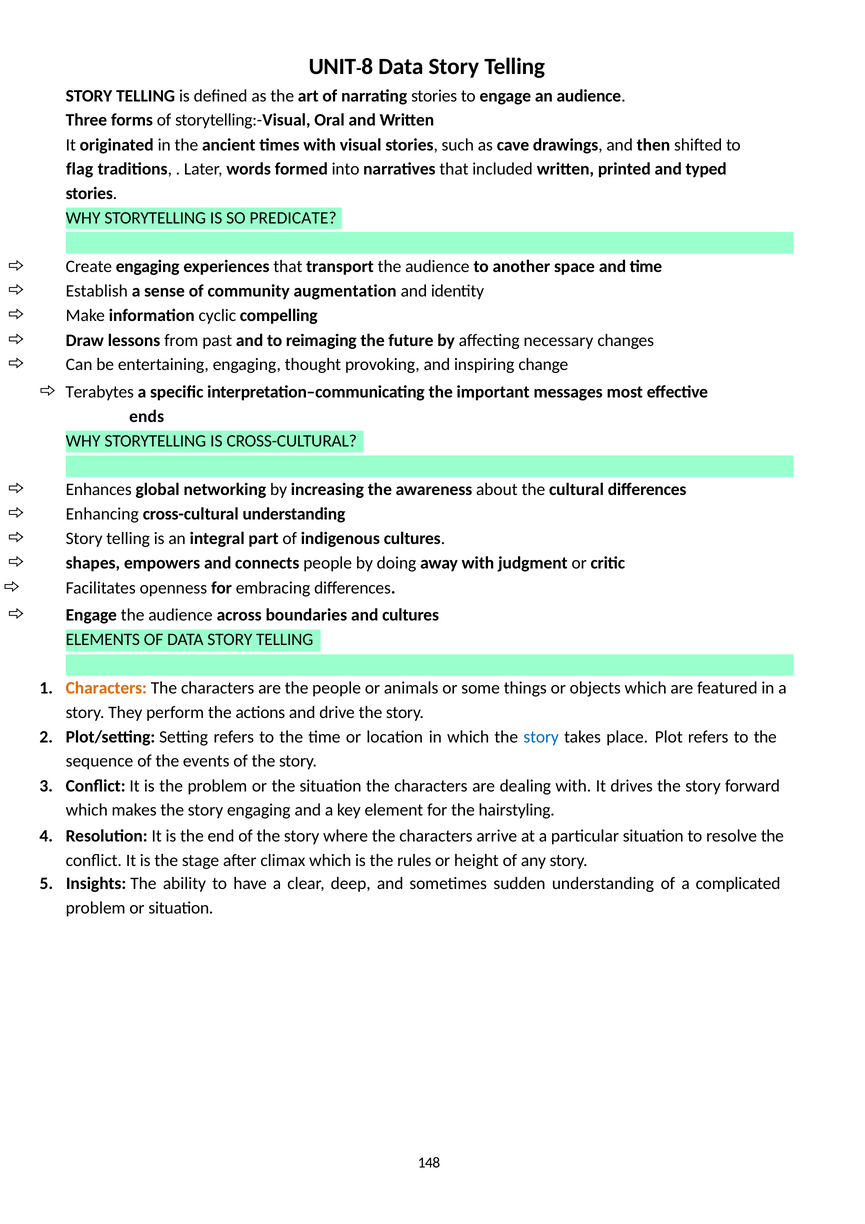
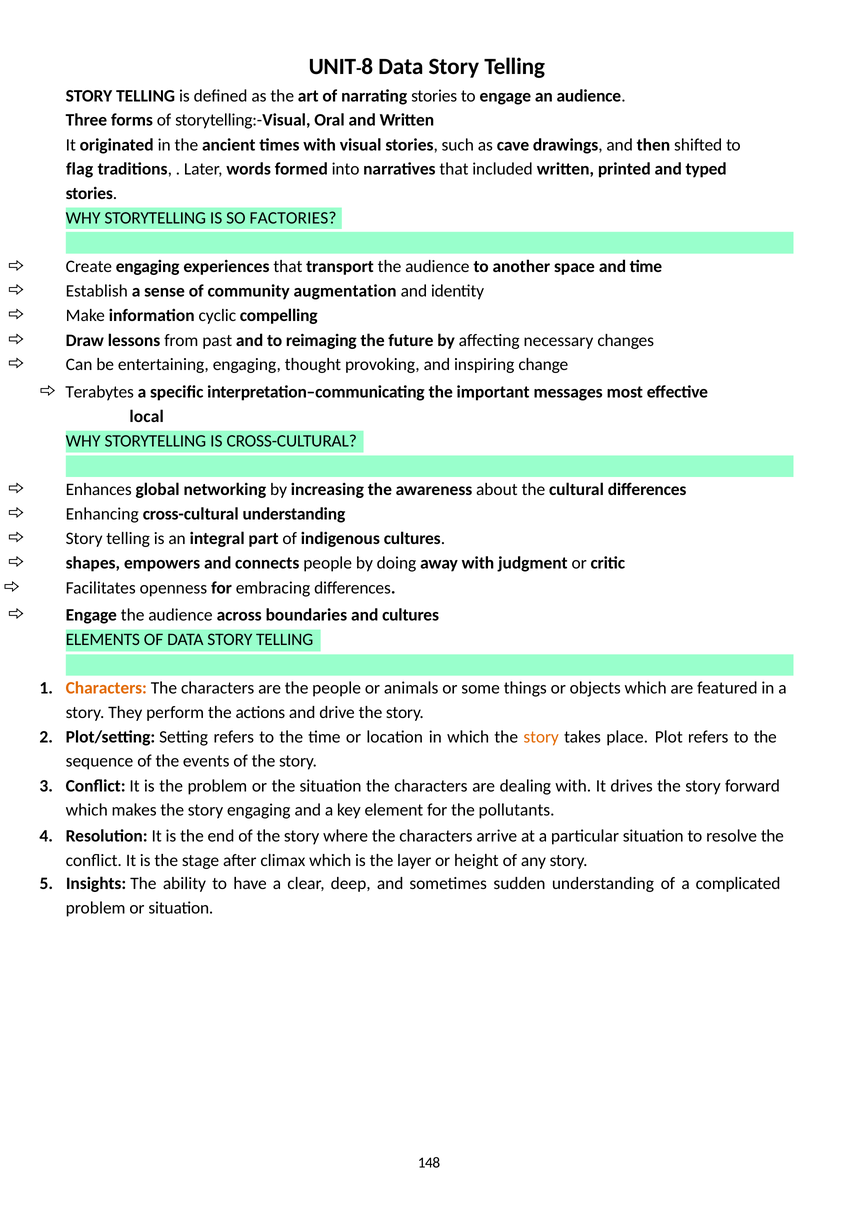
PREDICATE: PREDICATE -> FACTORIES
ends: ends -> local
story at (541, 737) colour: blue -> orange
hairstyling: hairstyling -> pollutants
rules: rules -> layer
